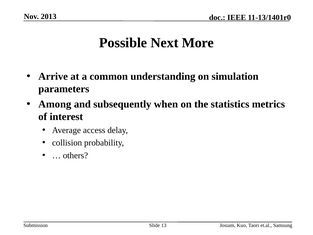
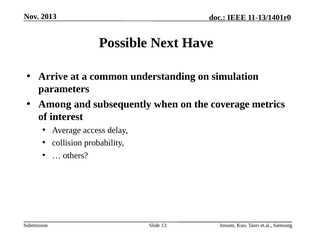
More: More -> Have
statistics: statistics -> coverage
